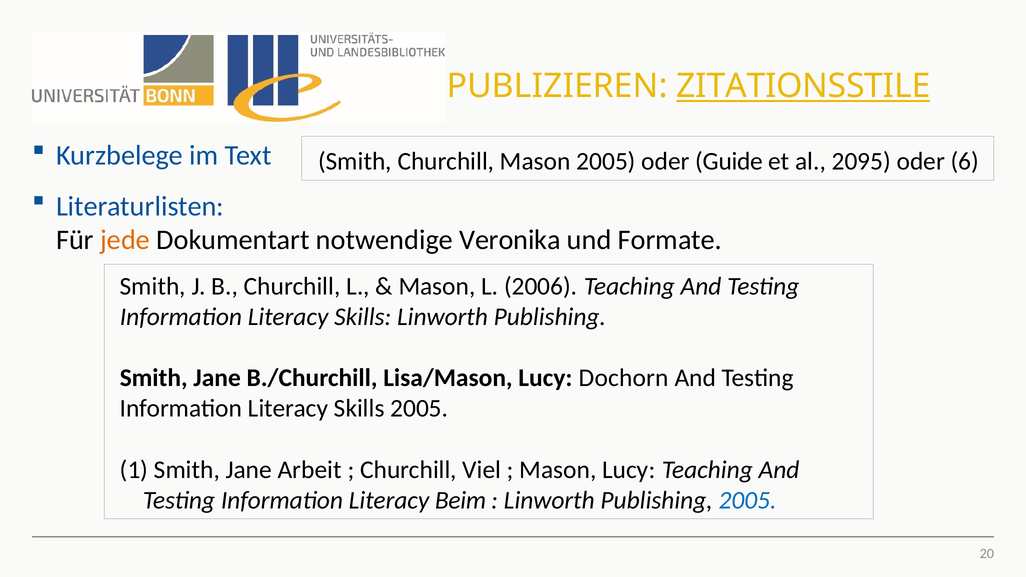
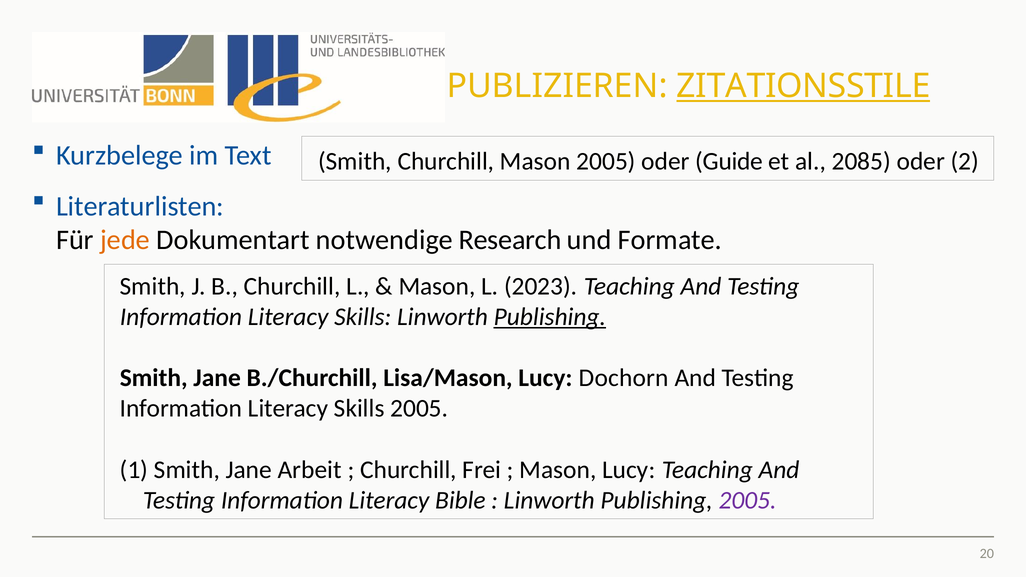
2095: 2095 -> 2085
6: 6 -> 2
Veronika: Veronika -> Research
2006: 2006 -> 2023
Publishing at (550, 317) underline: none -> present
Viel: Viel -> Frei
Beim: Beim -> Bible
2005 at (747, 500) colour: blue -> purple
